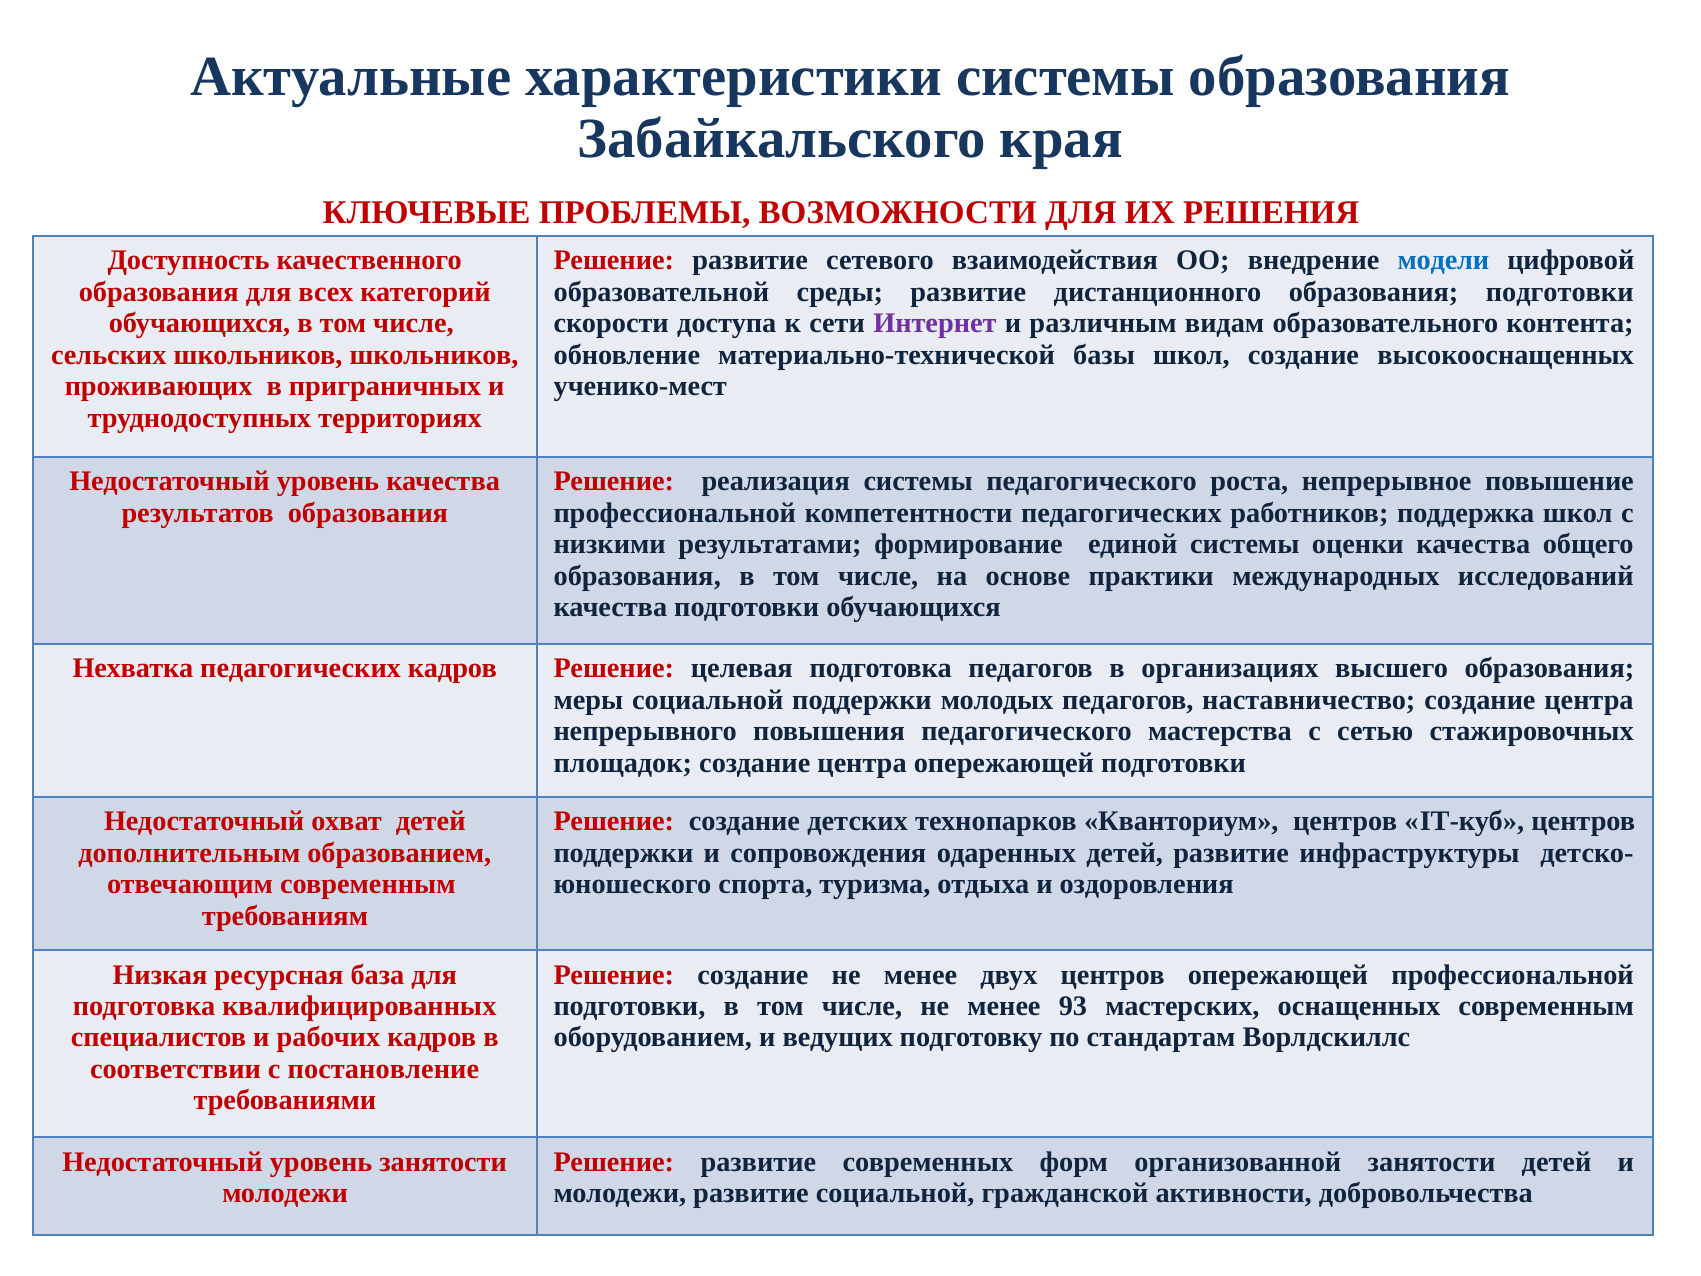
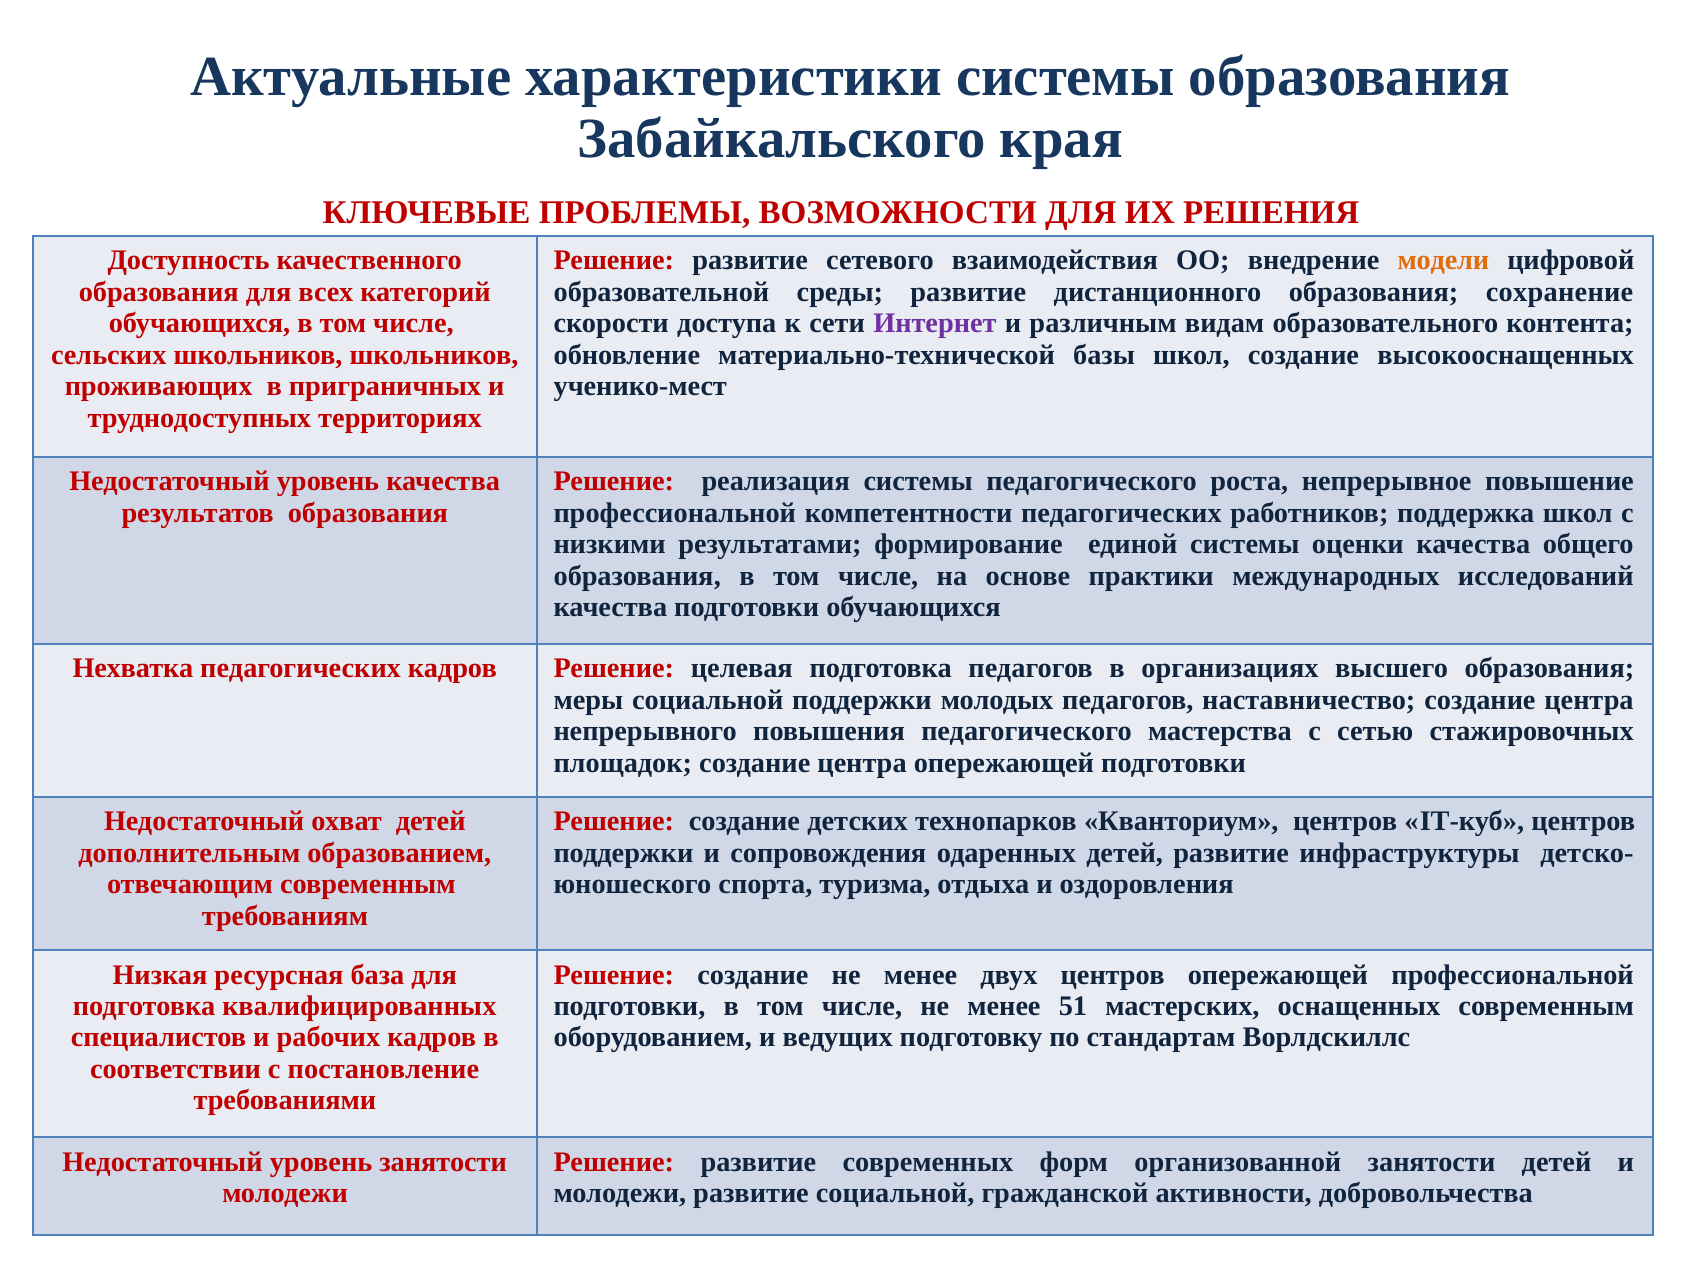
модели colour: blue -> orange
образования подготовки: подготовки -> сохранение
93: 93 -> 51
